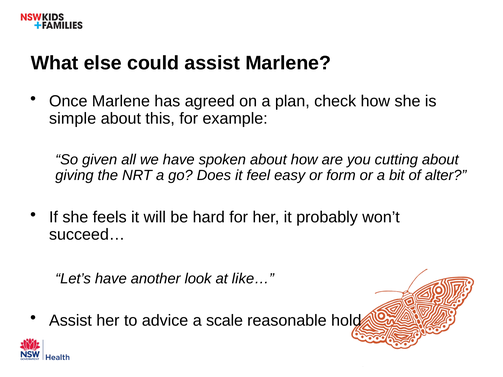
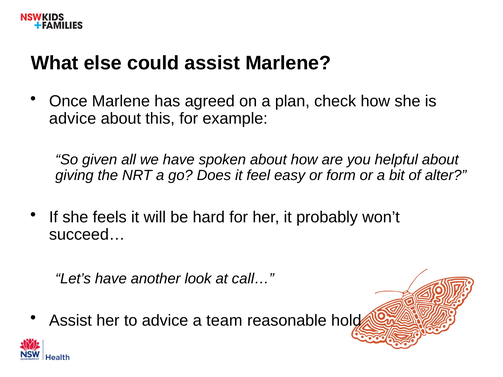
simple at (73, 119): simple -> advice
cutting: cutting -> helpful
like…: like… -> call…
scale: scale -> team
